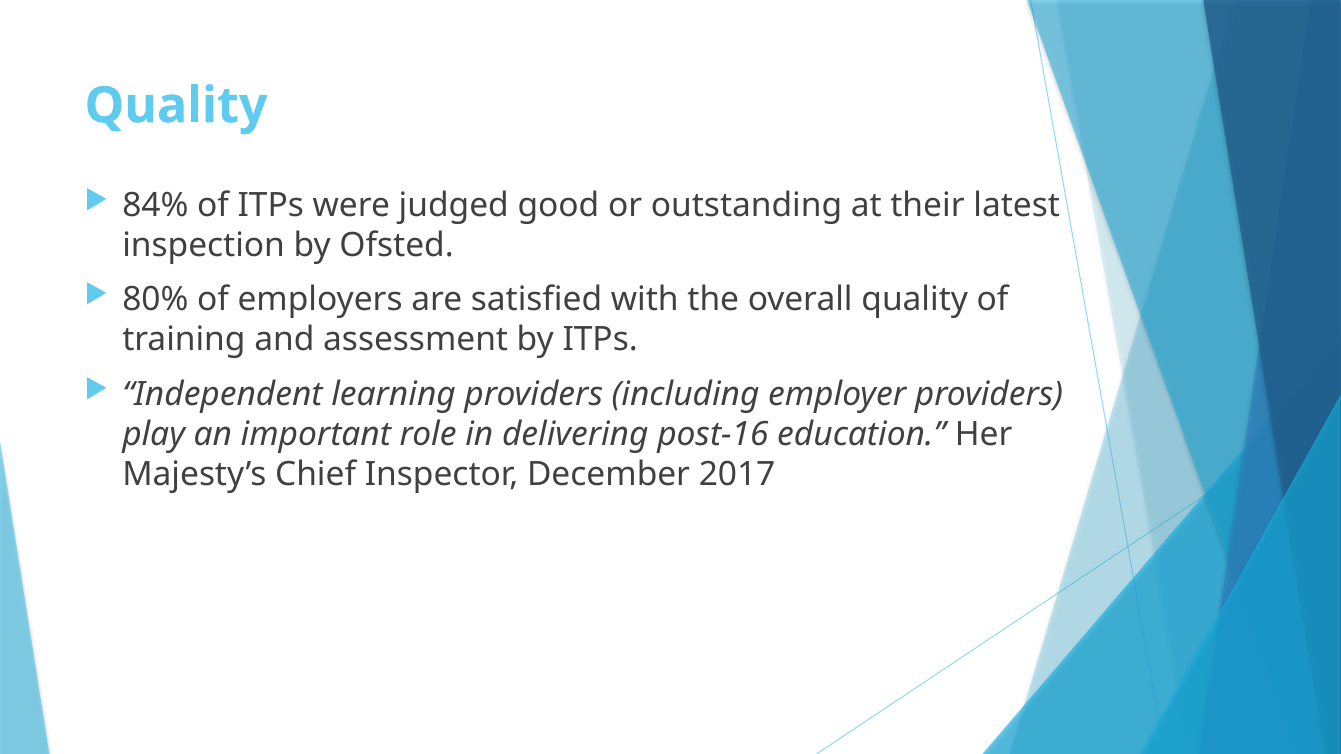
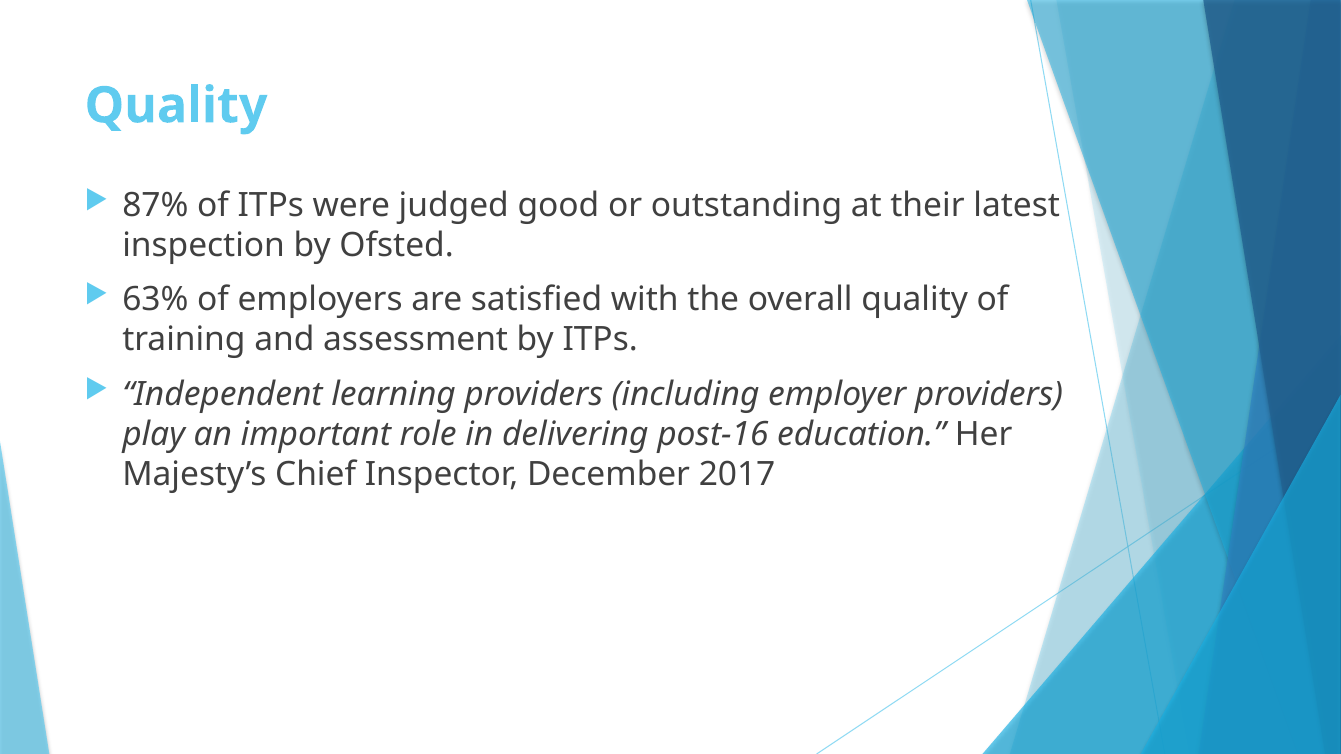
84%: 84% -> 87%
80%: 80% -> 63%
